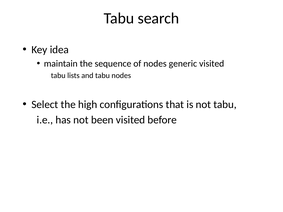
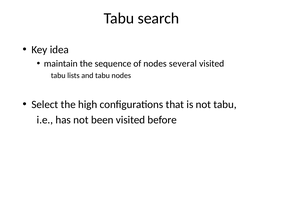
generic: generic -> several
